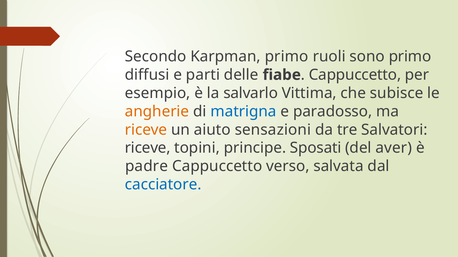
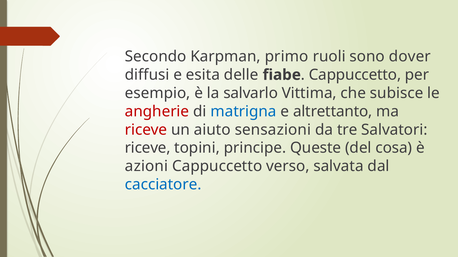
sono primo: primo -> dover
parti: parti -> esita
angherie colour: orange -> red
paradosso: paradosso -> altrettanto
riceve at (146, 130) colour: orange -> red
Sposati: Sposati -> Queste
aver: aver -> cosa
padre: padre -> azioni
